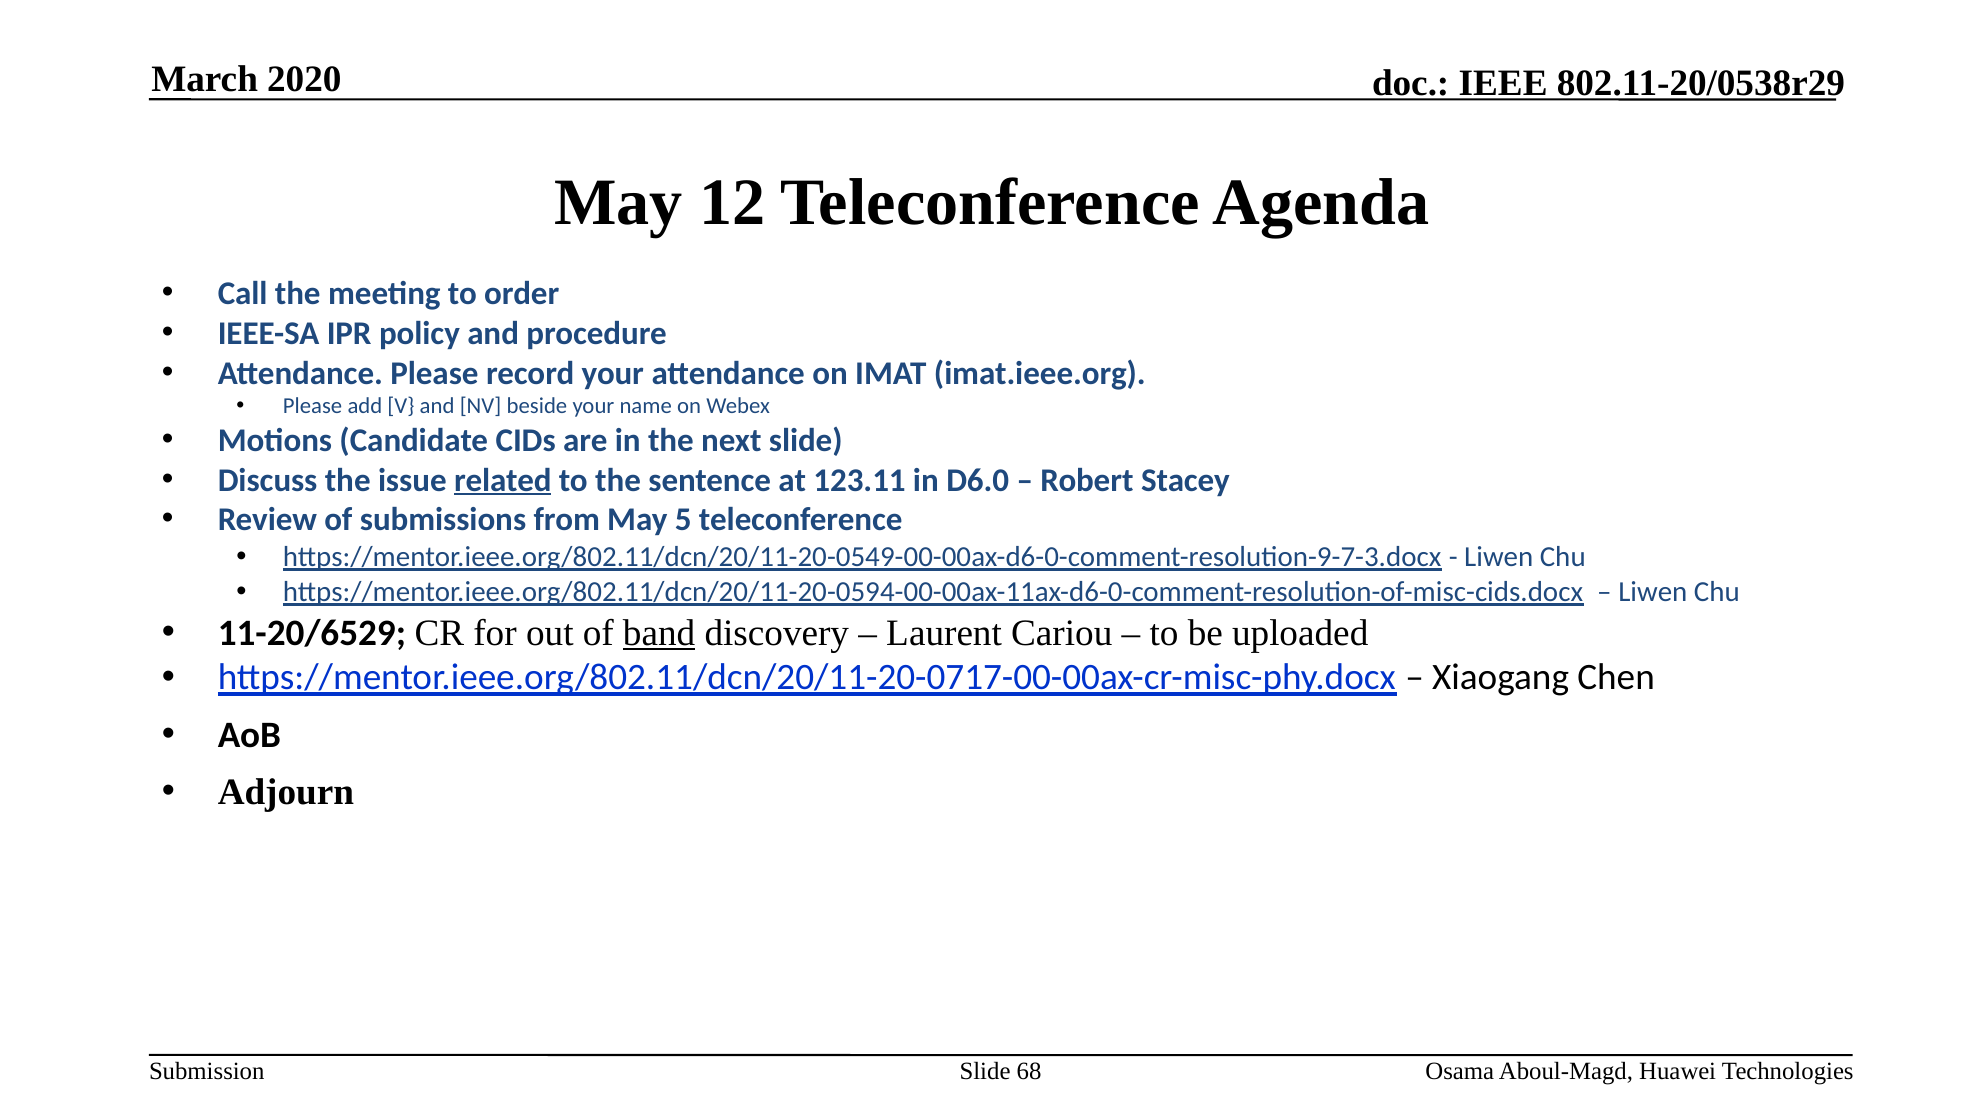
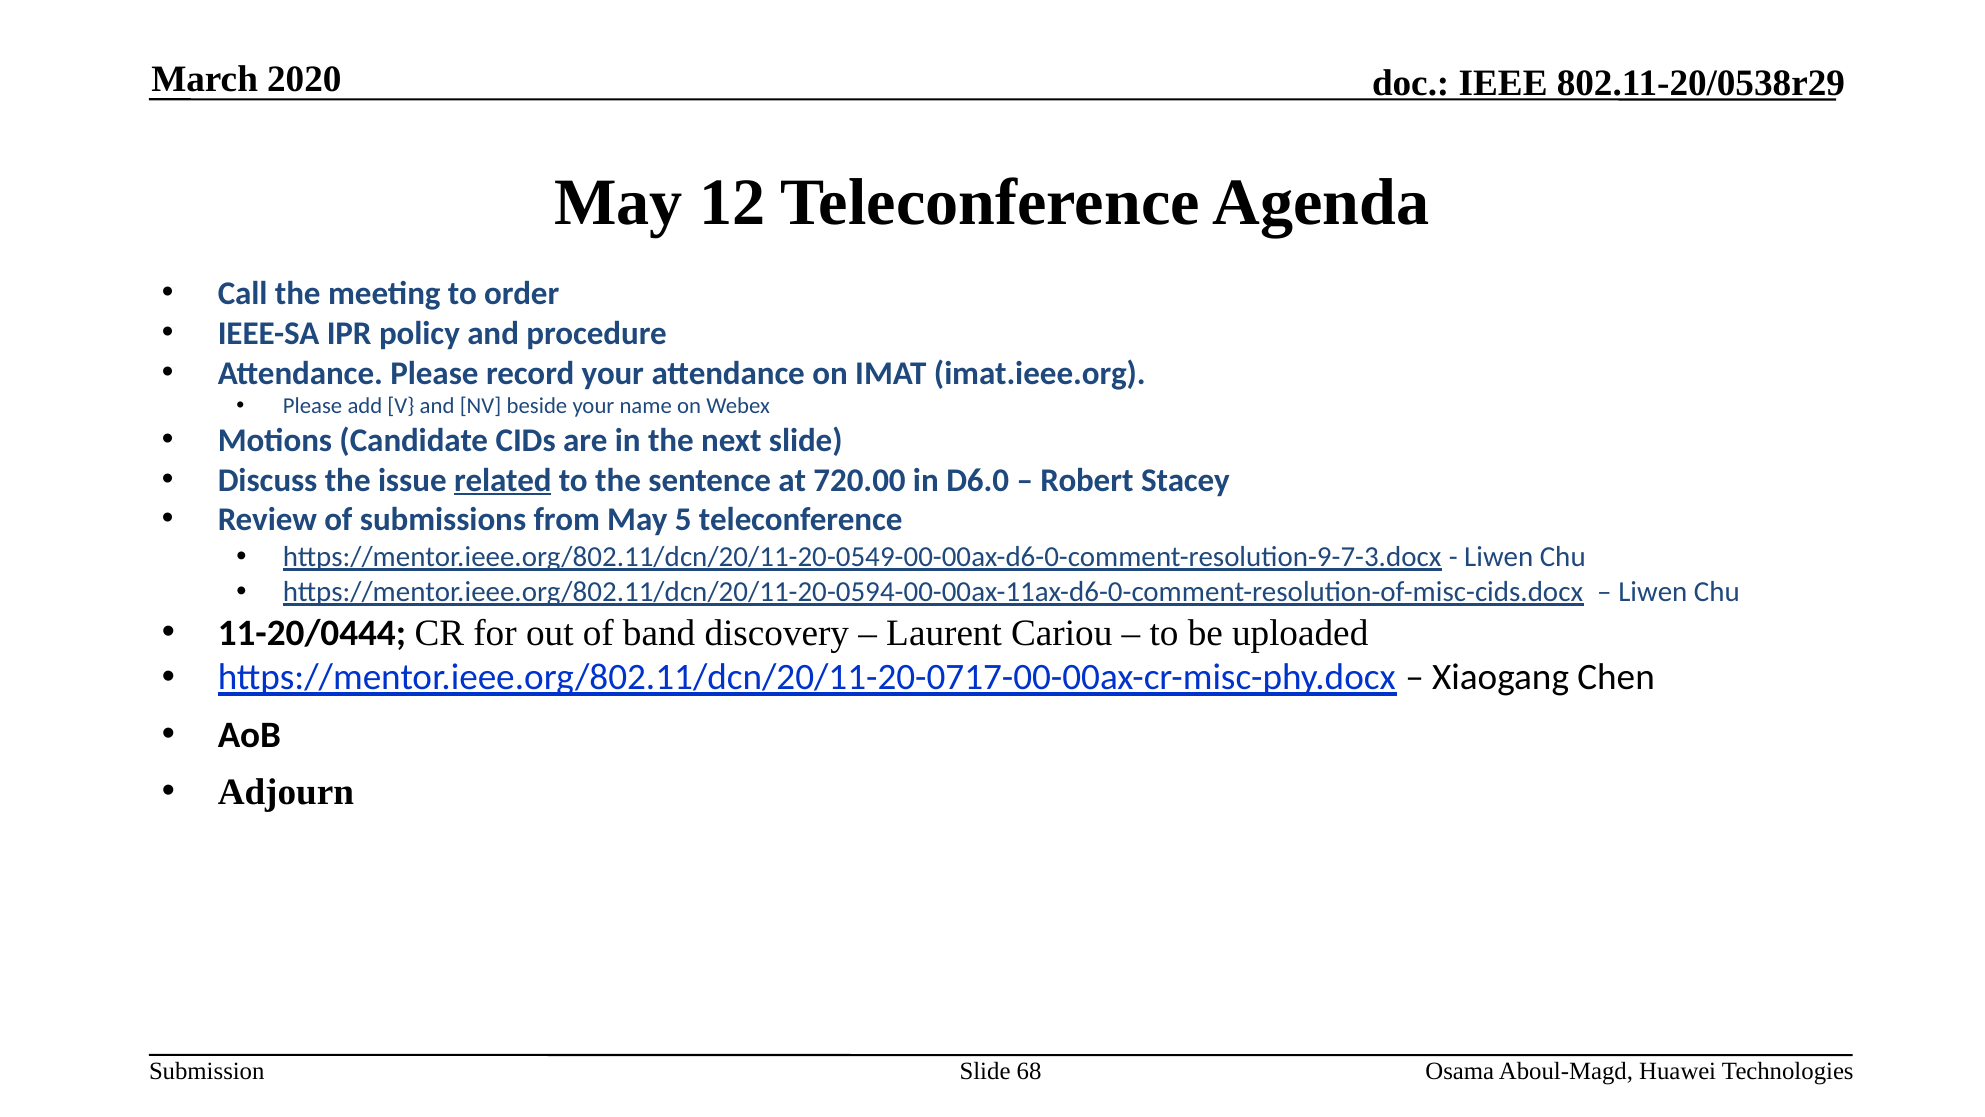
123.11: 123.11 -> 720.00
11-20/6529: 11-20/6529 -> 11-20/0444
band underline: present -> none
